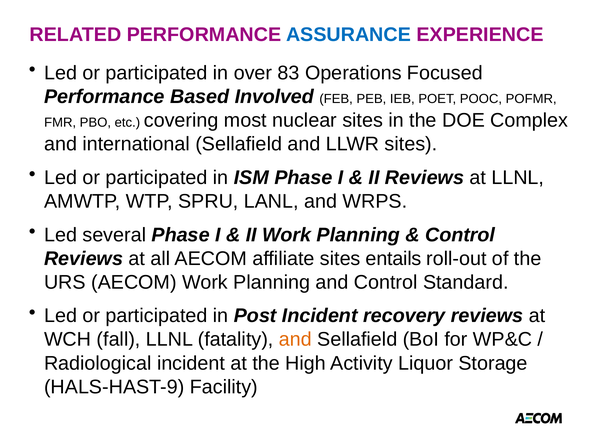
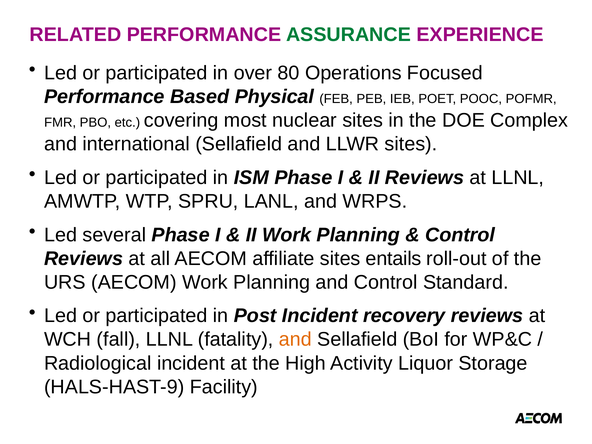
ASSURANCE colour: blue -> green
83: 83 -> 80
Involved: Involved -> Physical
